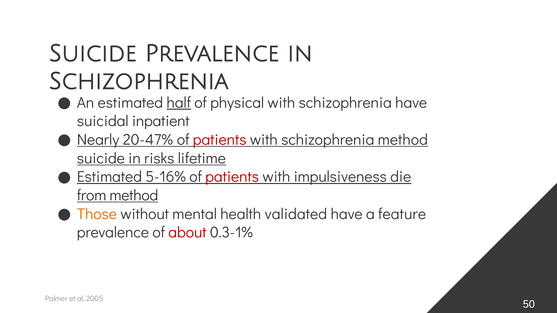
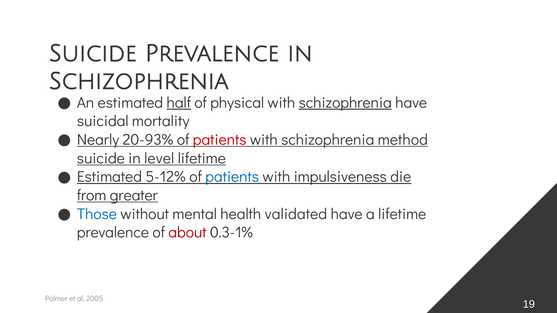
schizophrenia at (345, 103) underline: none -> present
inpatient: inpatient -> mortality
20-47%: 20-47% -> 20-93%
risks: risks -> level
5-16%: 5-16% -> 5-12%
patients at (232, 177) colour: red -> blue
from method: method -> greater
Those colour: orange -> blue
a feature: feature -> lifetime
50: 50 -> 19
